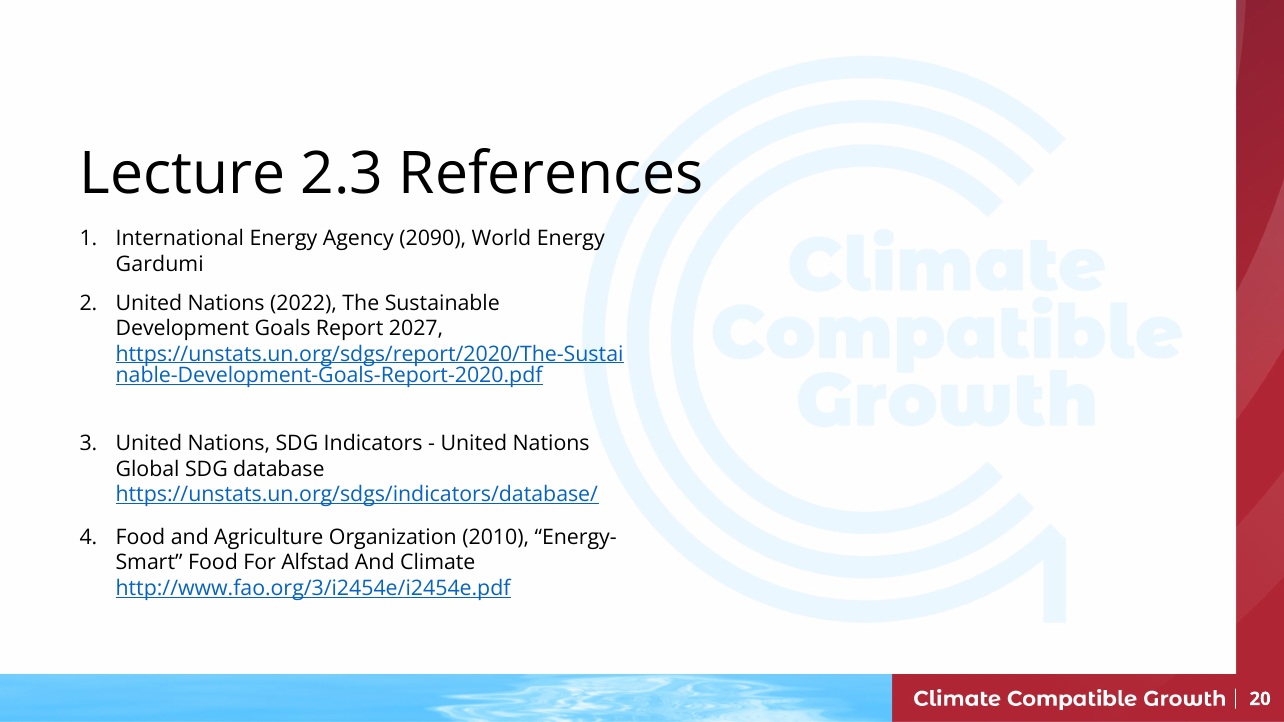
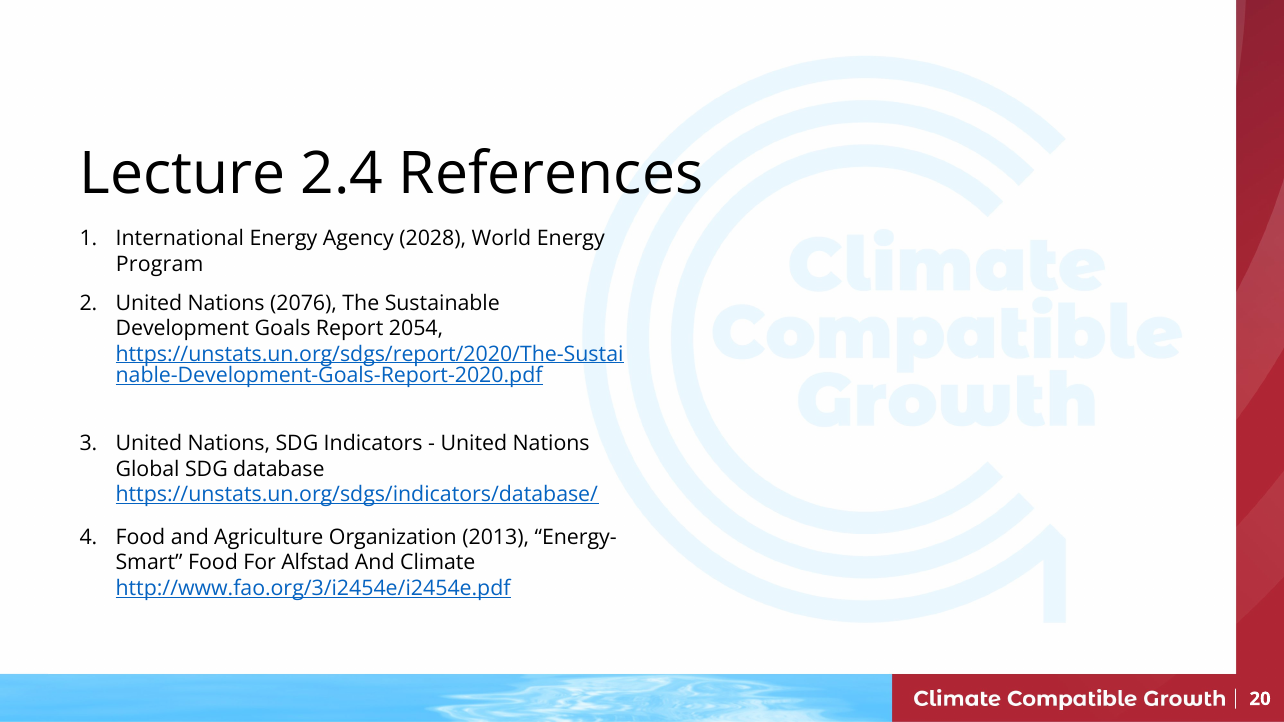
2.3: 2.3 -> 2.4
2090: 2090 -> 2028
Gardumi: Gardumi -> Program
2022: 2022 -> 2076
2027: 2027 -> 2054
2010: 2010 -> 2013
